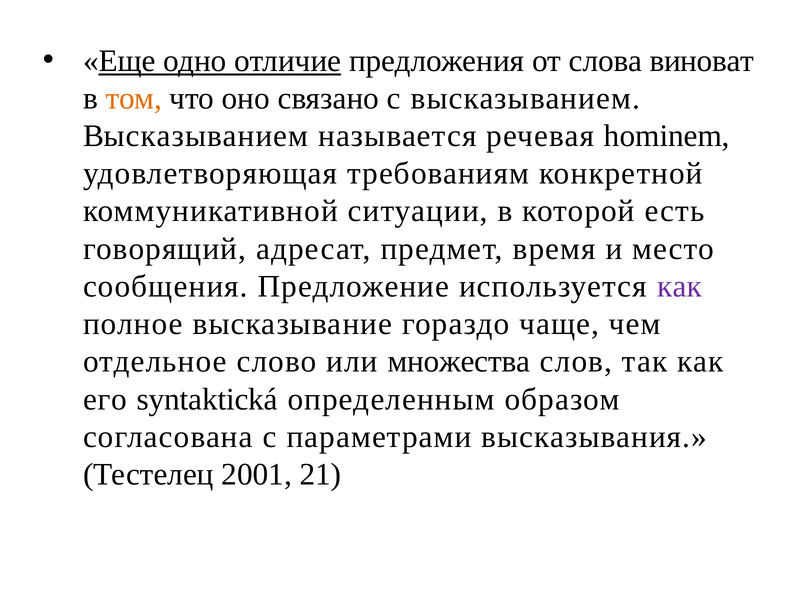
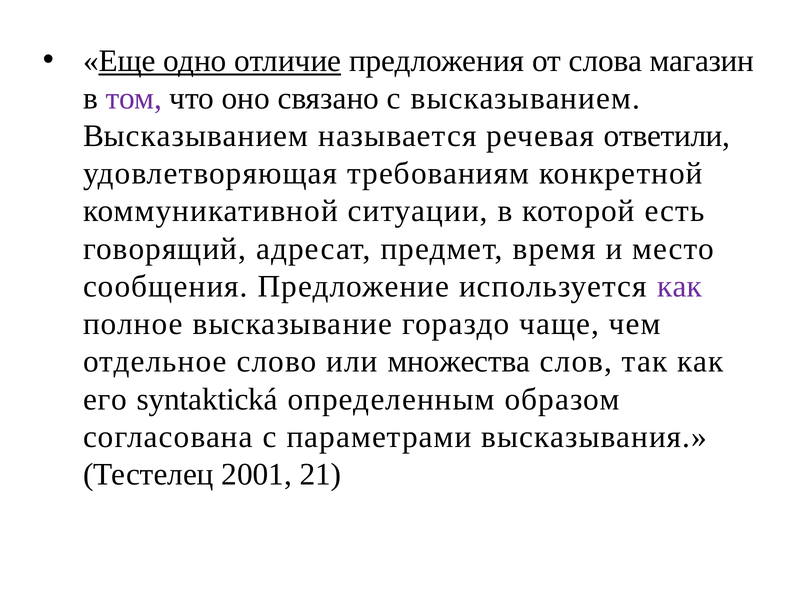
виноват: виноват -> магазин
том colour: orange -> purple
hominem: hominem -> ответили
